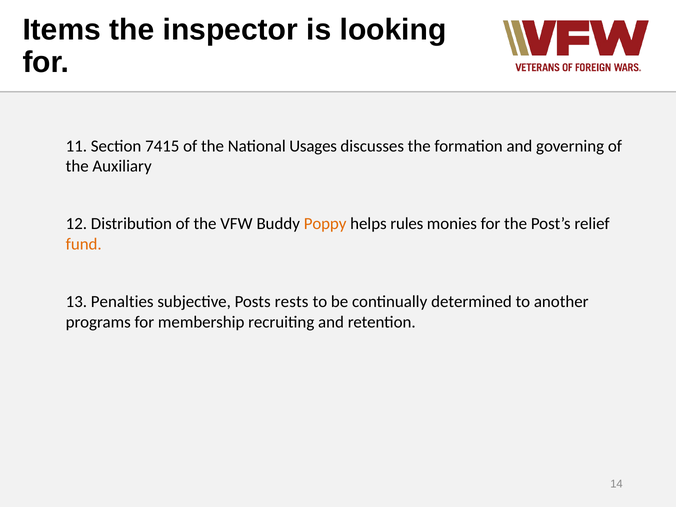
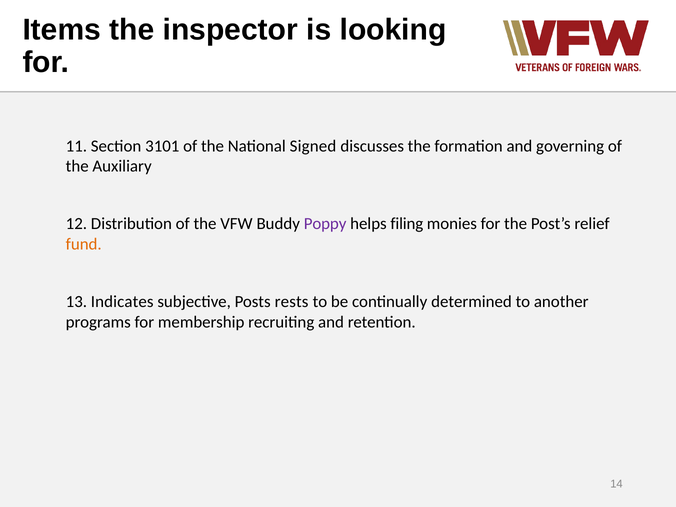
7415: 7415 -> 3101
Usages: Usages -> Signed
Poppy colour: orange -> purple
rules: rules -> filing
Penalties: Penalties -> Indicates
